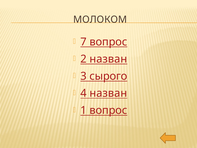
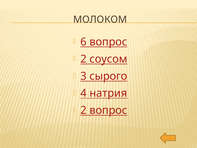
7: 7 -> 6
2 назван: назван -> соусом
4 назван: назван -> натрия
1 at (84, 110): 1 -> 2
